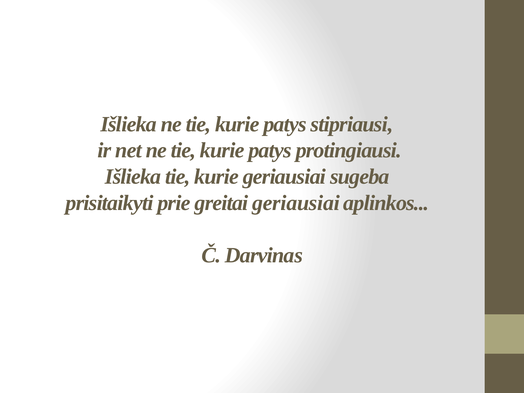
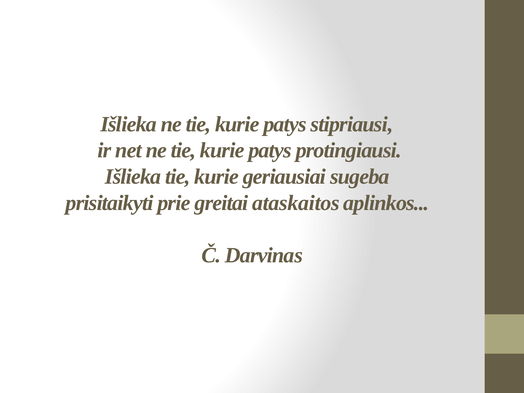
greitai geriausiai: geriausiai -> ataskaitos
